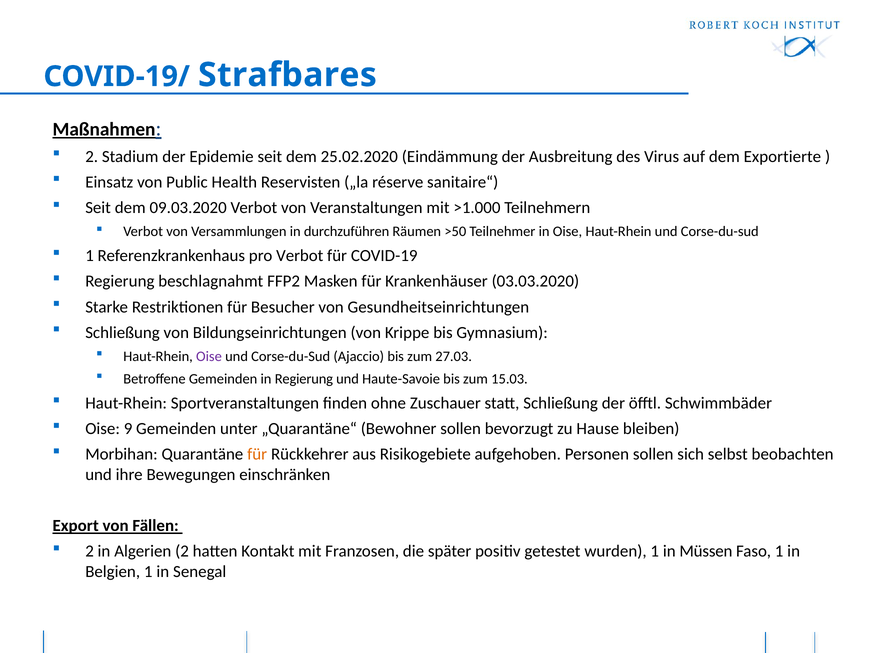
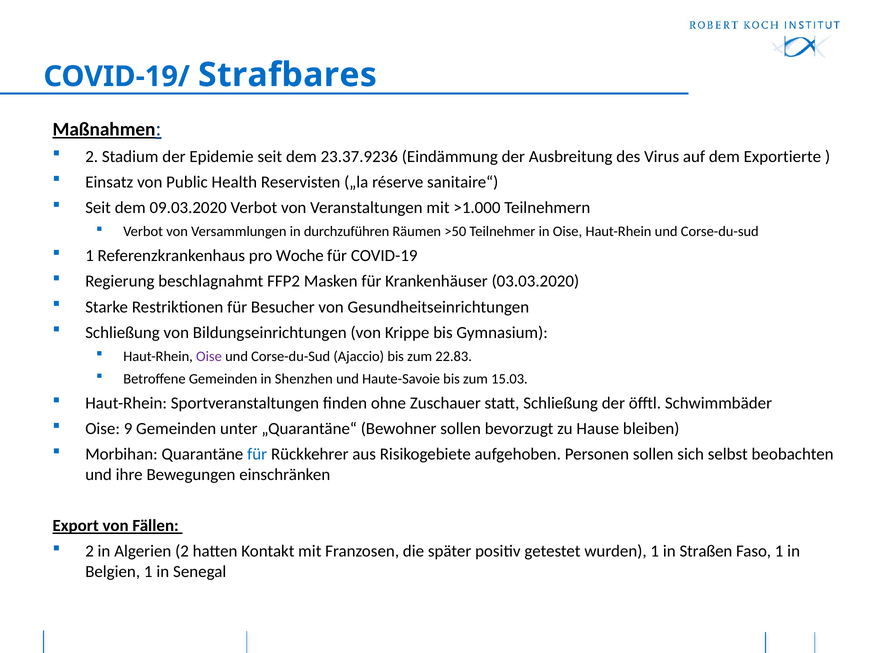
25.02.2020: 25.02.2020 -> 23.37.9236
pro Verbot: Verbot -> Woche
27.03: 27.03 -> 22.83
in Regierung: Regierung -> Shenzhen
für at (257, 454) colour: orange -> blue
Müssen: Müssen -> Straßen
